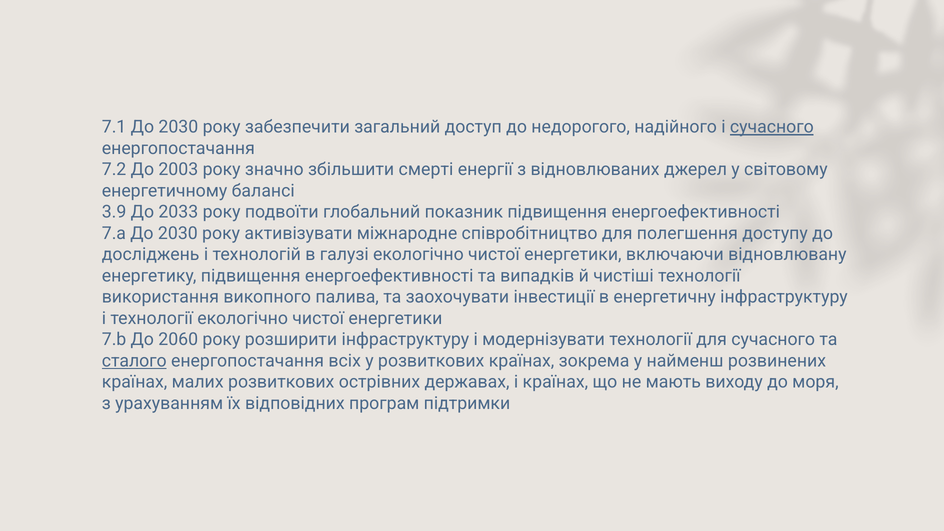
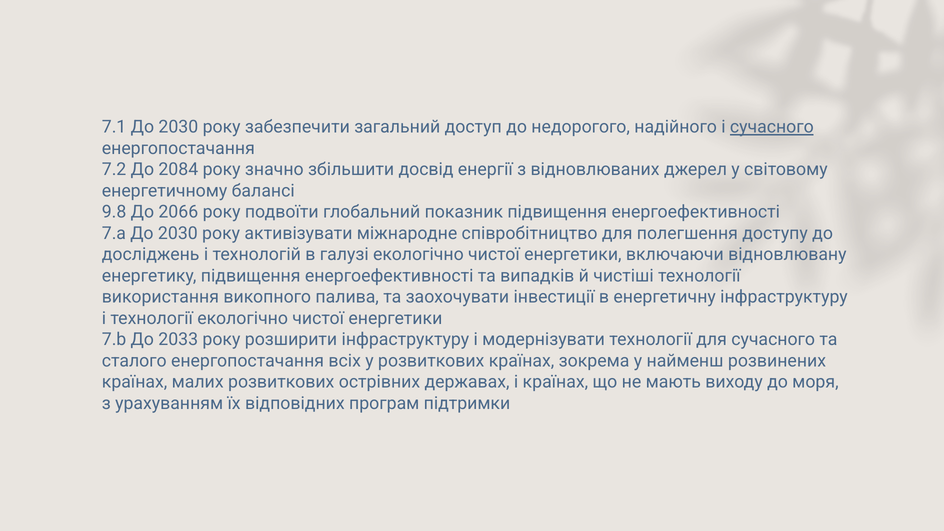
2003: 2003 -> 2084
смерті: смерті -> досвід
3.9: 3.9 -> 9.8
2033: 2033 -> 2066
2060: 2060 -> 2033
сталого underline: present -> none
